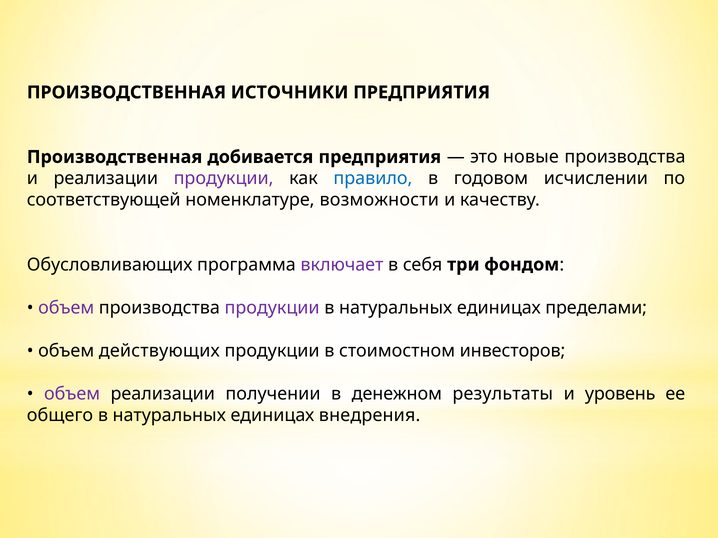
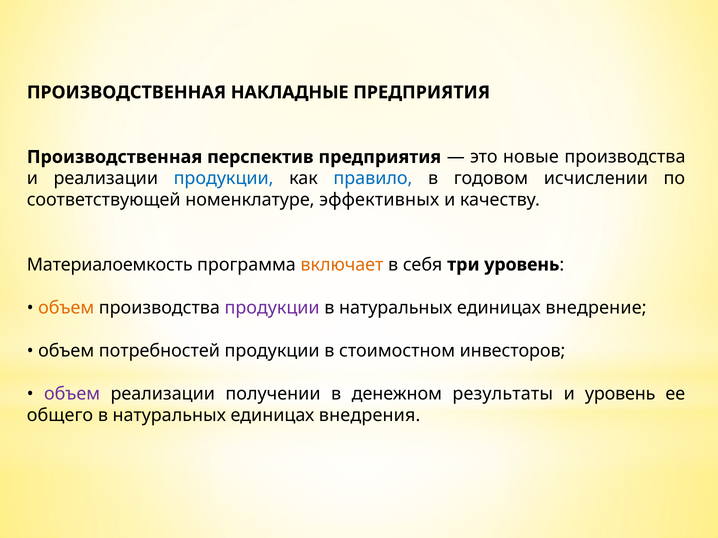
ИСТОЧНИКИ: ИСТОЧНИКИ -> НАКЛАДНЫЕ
добивается: добивается -> перспектив
продукции at (224, 179) colour: purple -> blue
возможности: возможности -> эффективных
Обусловливающих: Обусловливающих -> Материалоемкость
включает colour: purple -> orange
три фондом: фондом -> уровень
объем at (66, 308) colour: purple -> orange
пределами: пределами -> внедрение
действующих: действующих -> потребностей
